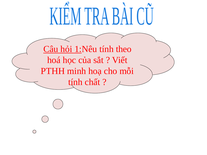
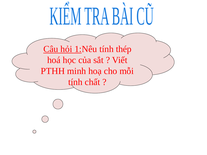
theo: theo -> thép
